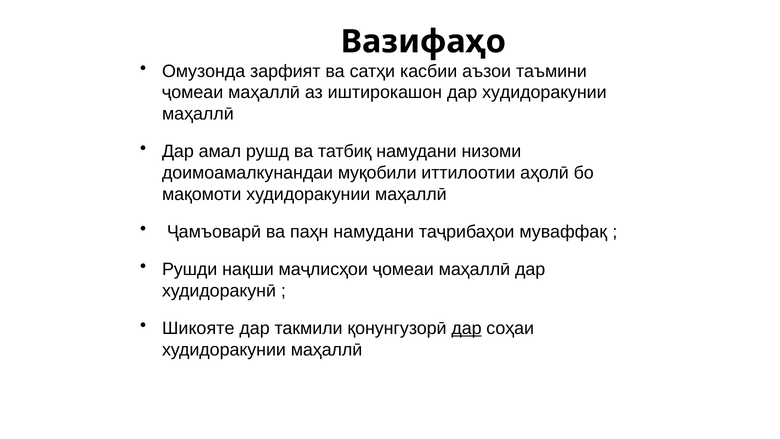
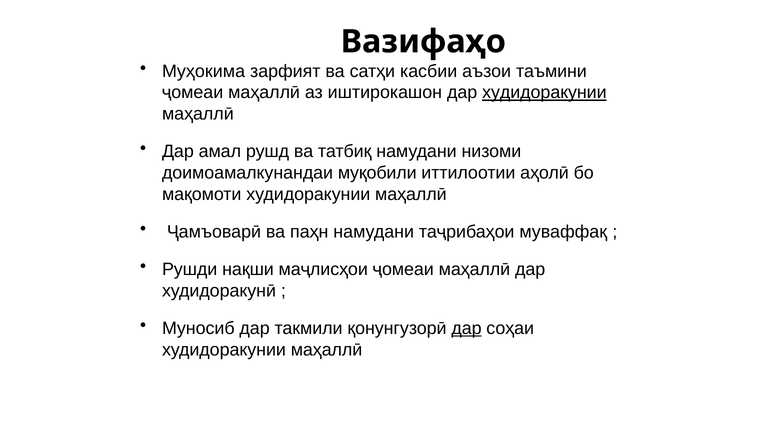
Омузонда: Омузонда -> Муҳокима
худидоракунии at (544, 93) underline: none -> present
Шикояте: Шикояте -> Муносиб
